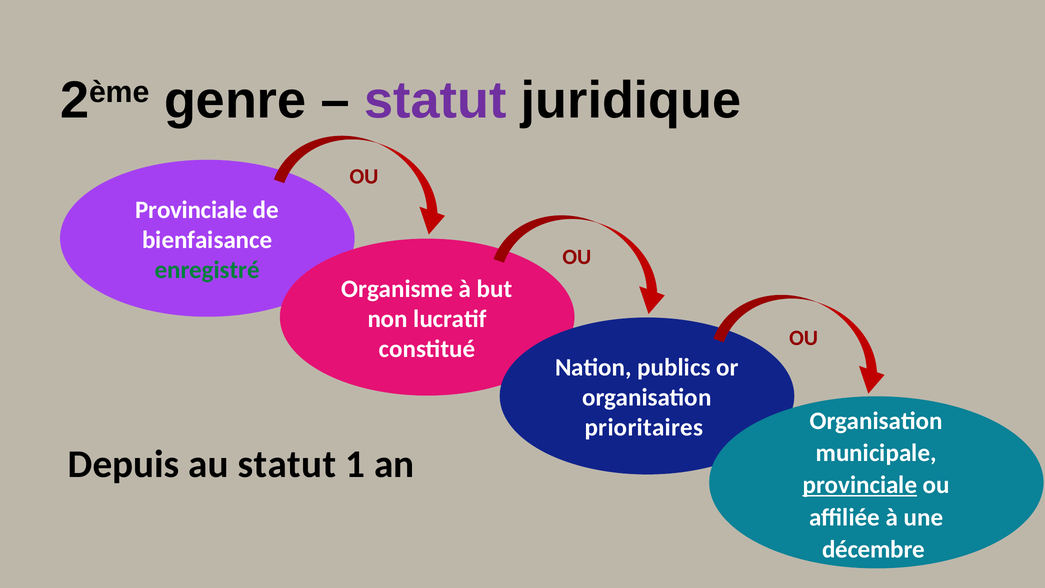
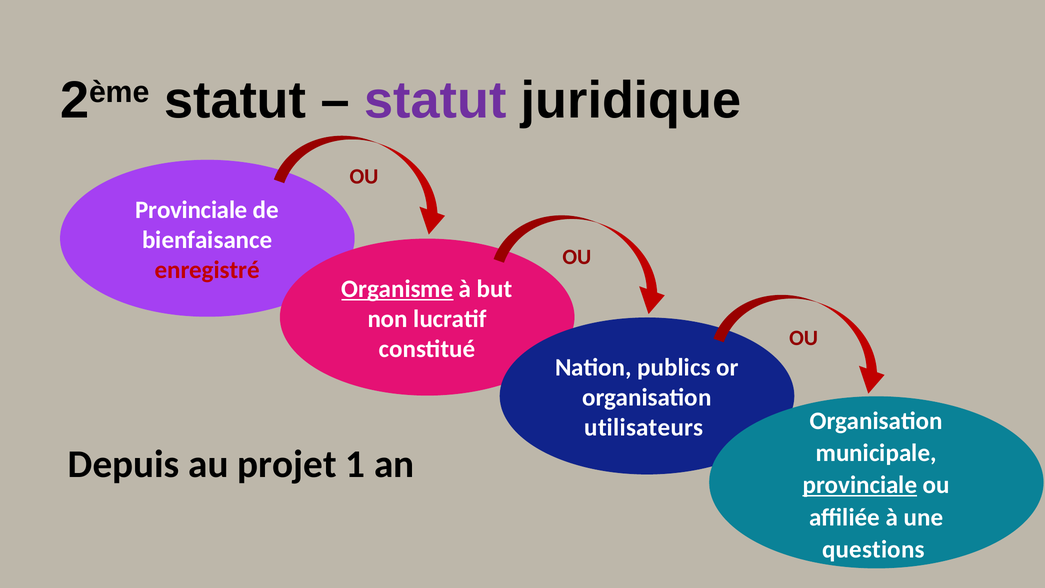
2ème genre: genre -> statut
enregistré colour: green -> red
Organisme underline: none -> present
prioritaires: prioritaires -> utilisateurs
au statut: statut -> projet
décembre: décembre -> questions
